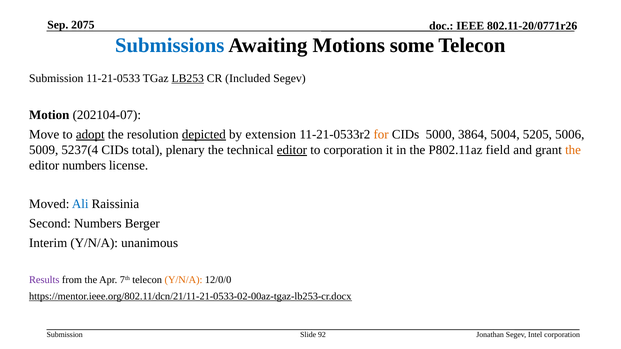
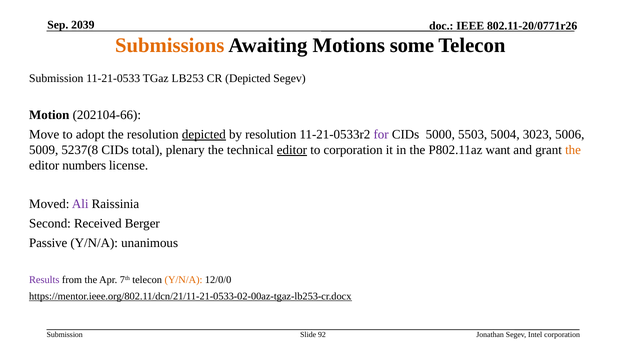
2075: 2075 -> 2039
Submissions colour: blue -> orange
LB253 underline: present -> none
CR Included: Included -> Depicted
202104-07: 202104-07 -> 202104-66
adopt underline: present -> none
by extension: extension -> resolution
for colour: orange -> purple
3864: 3864 -> 5503
5205: 5205 -> 3023
5237(4: 5237(4 -> 5237(8
field: field -> want
Ali colour: blue -> purple
Second Numbers: Numbers -> Received
Interim: Interim -> Passive
